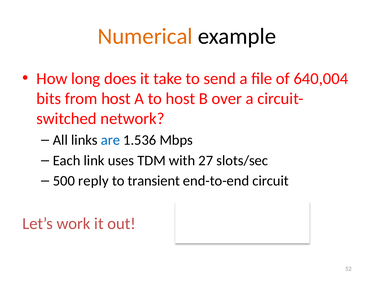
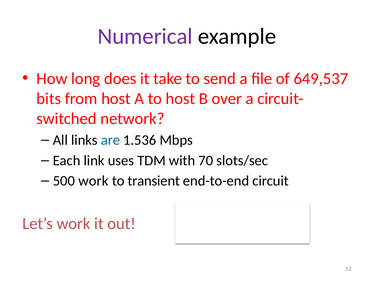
Numerical colour: orange -> purple
640,004: 640,004 -> 649,537
27: 27 -> 70
500 reply: reply -> work
